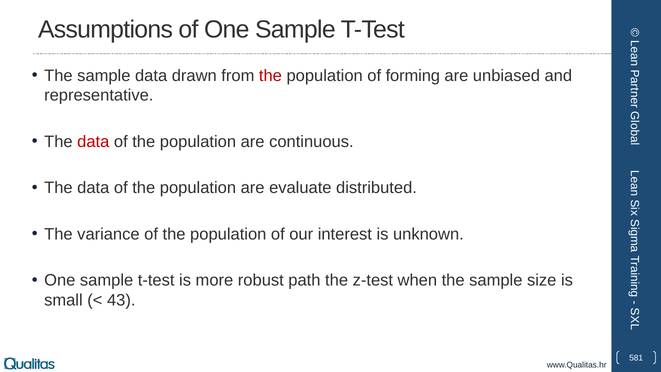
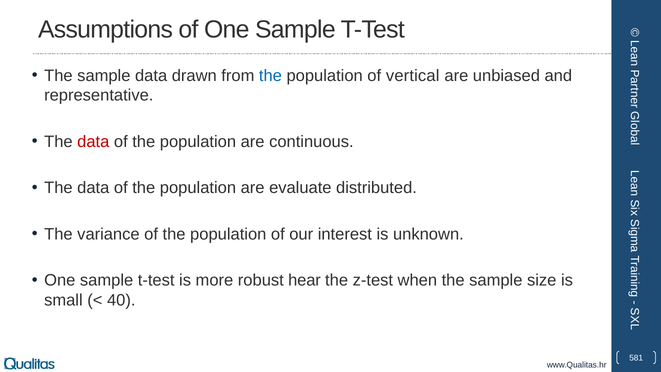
the at (270, 76) colour: red -> blue
forming: forming -> vertical
path: path -> hear
43: 43 -> 40
